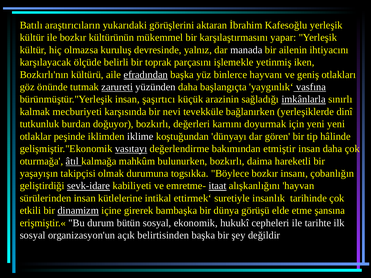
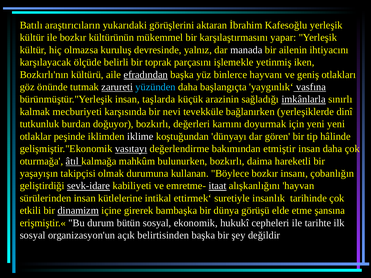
yüzünden colour: white -> light blue
şaşırtıcı: şaşırtıcı -> taşlarda
togsıkka: togsıkka -> kullanan
